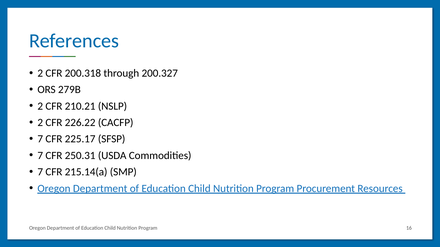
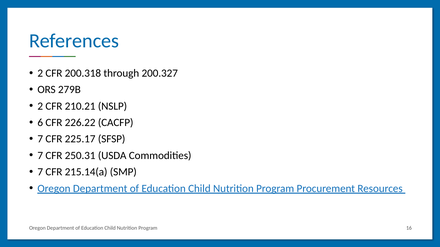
2 at (40, 123): 2 -> 6
